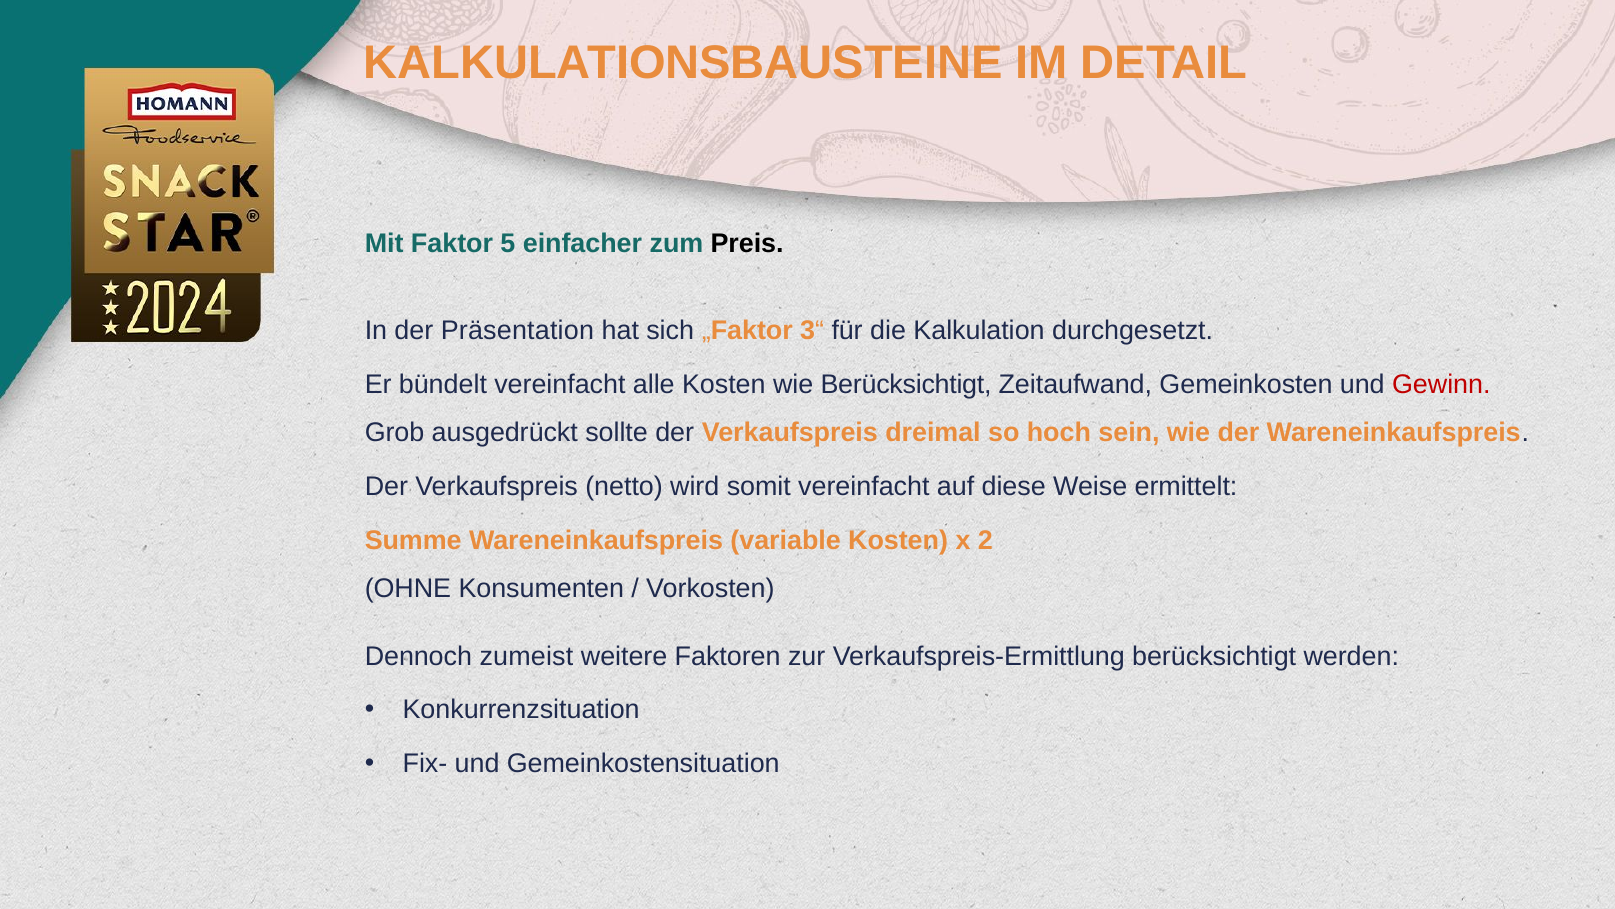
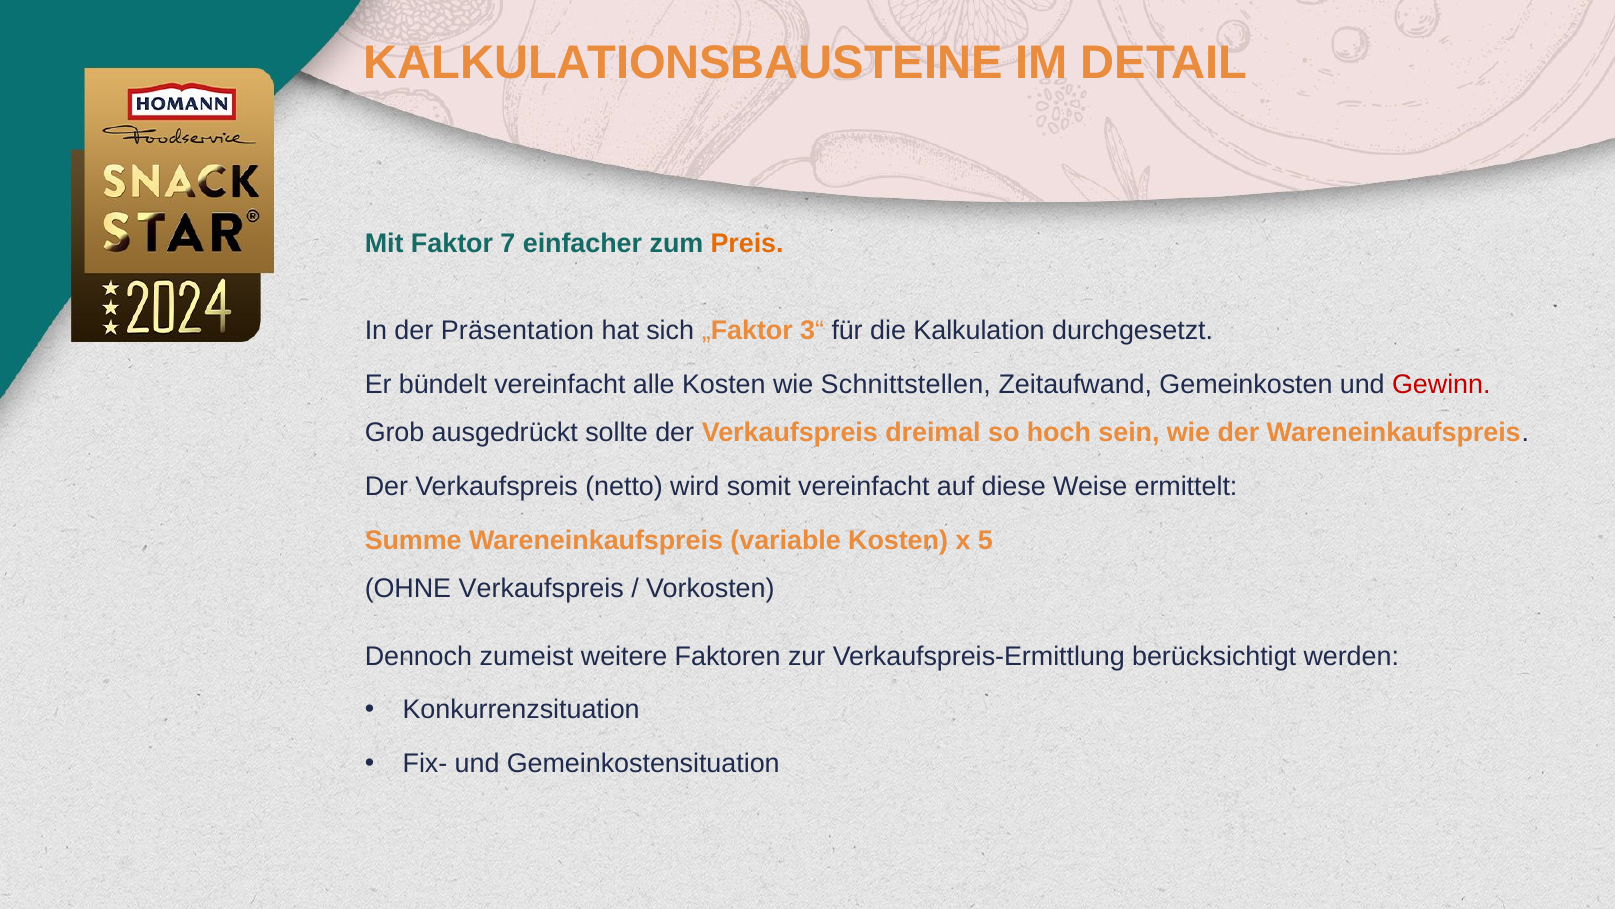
5: 5 -> 7
Preis colour: black -> orange
wie Berücksichtigt: Berücksichtigt -> Schnittstellen
2: 2 -> 5
OHNE Konsumenten: Konsumenten -> Verkaufspreis
